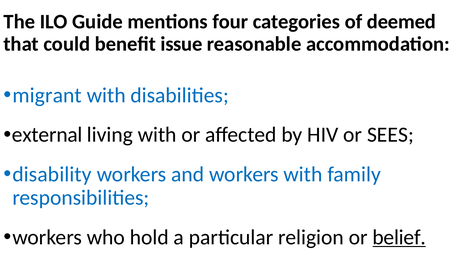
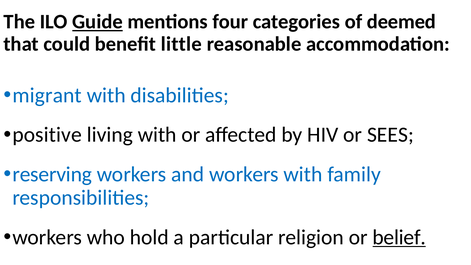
Guide underline: none -> present
issue: issue -> little
external: external -> positive
disability: disability -> reserving
